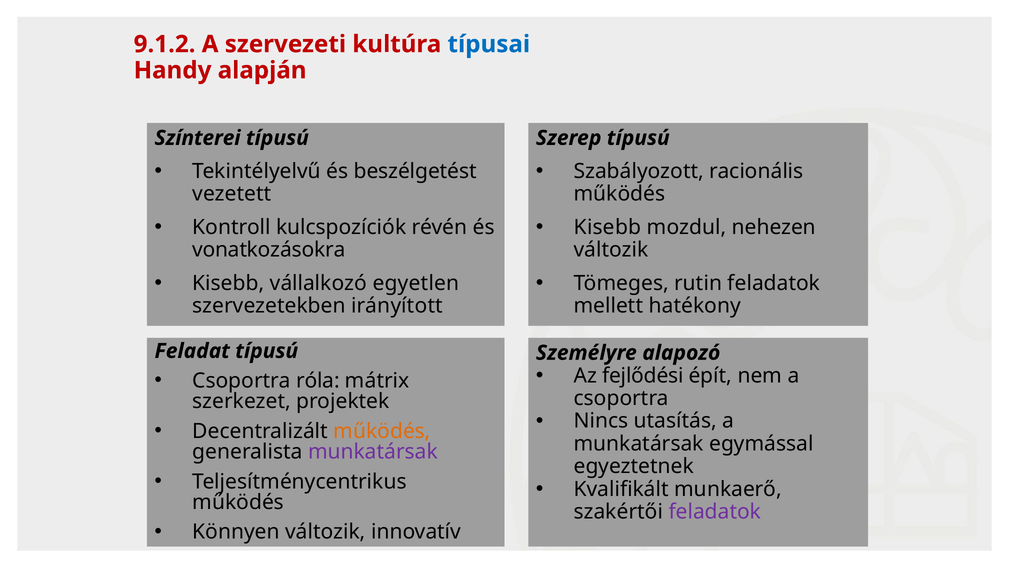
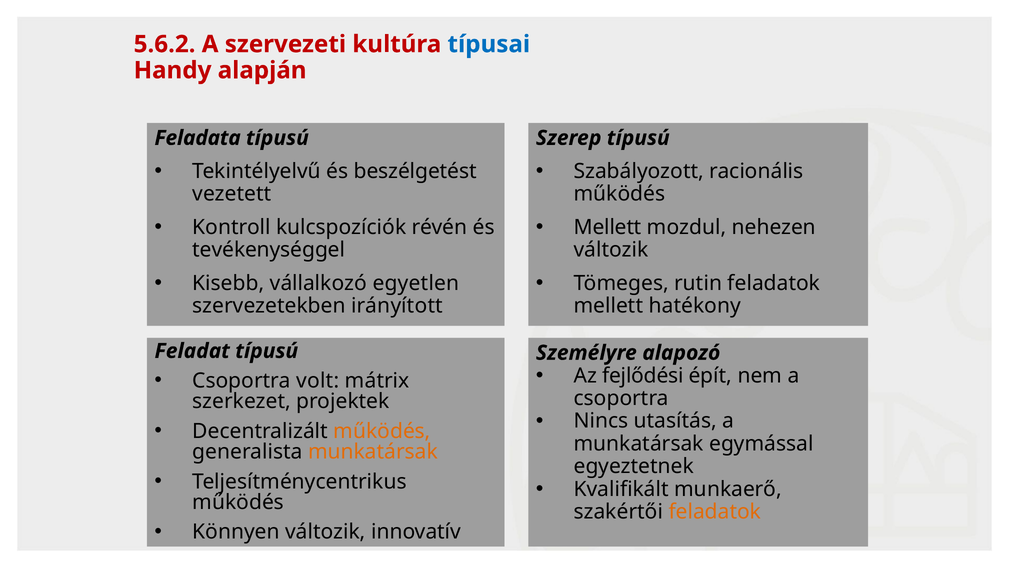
9.1.2: 9.1.2 -> 5.6.2
Színterei: Színterei -> Feladata
Kisebb at (607, 227): Kisebb -> Mellett
vonatkozásokra: vonatkozásokra -> tevékenységgel
róla: róla -> volt
munkatársak at (373, 451) colour: purple -> orange
feladatok at (715, 511) colour: purple -> orange
